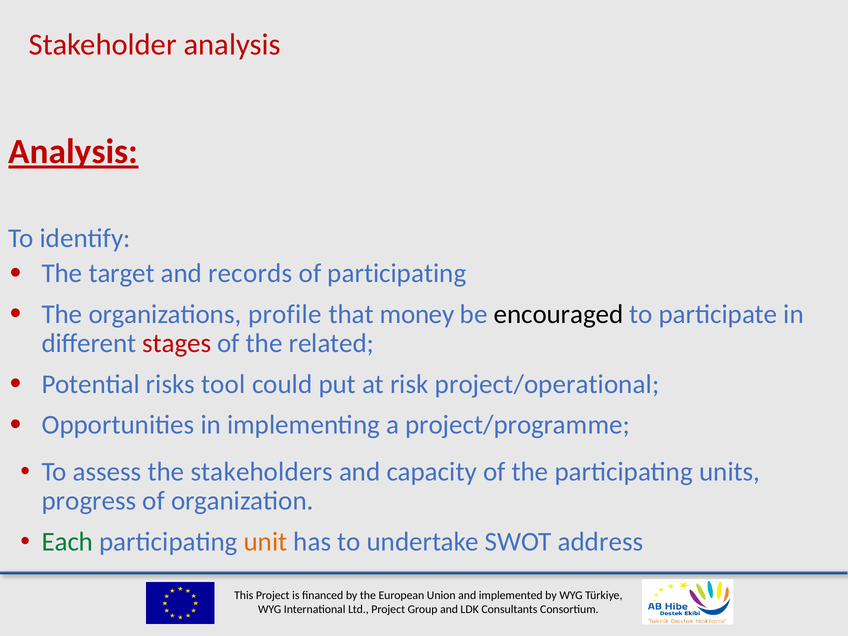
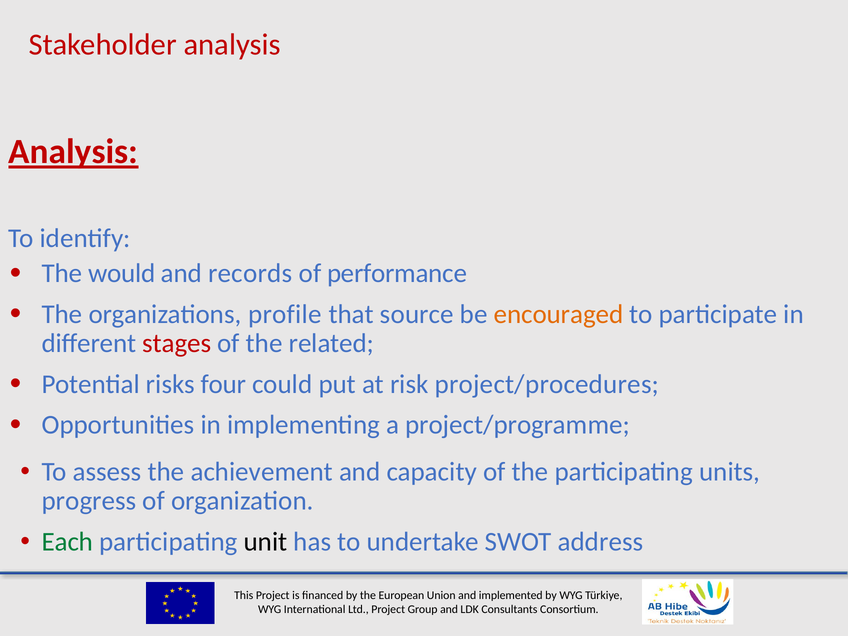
target: target -> would
of participating: participating -> performance
money: money -> source
encouraged colour: black -> orange
tool: tool -> four
project/operational: project/operational -> project/procedures
stakeholders: stakeholders -> achievement
unit colour: orange -> black
